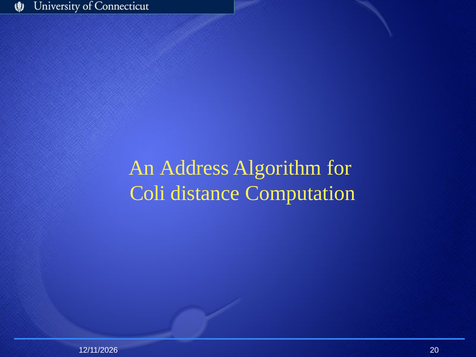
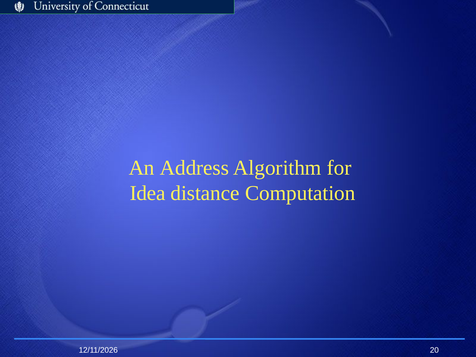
Coli: Coli -> Idea
